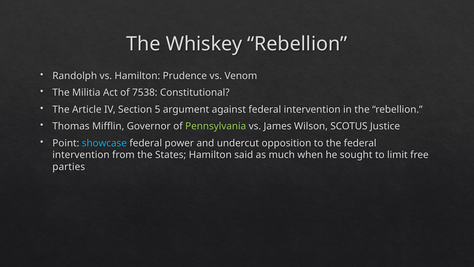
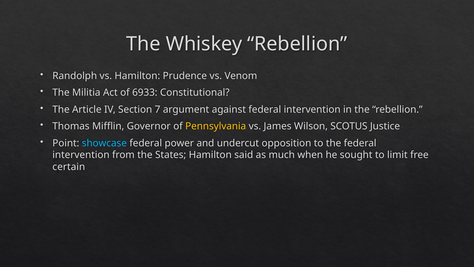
7538: 7538 -> 6933
5: 5 -> 7
Pennsylvania colour: light green -> yellow
parties: parties -> certain
